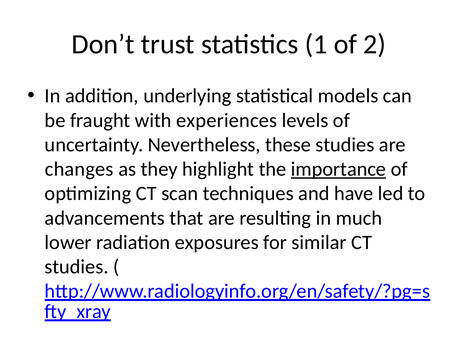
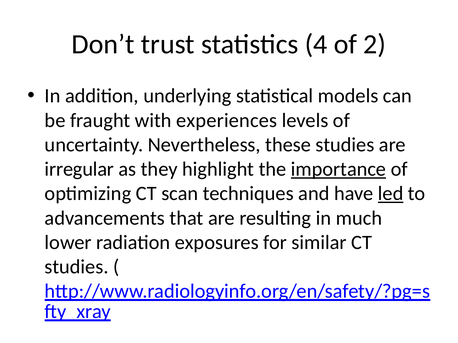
1: 1 -> 4
changes: changes -> irregular
led underline: none -> present
